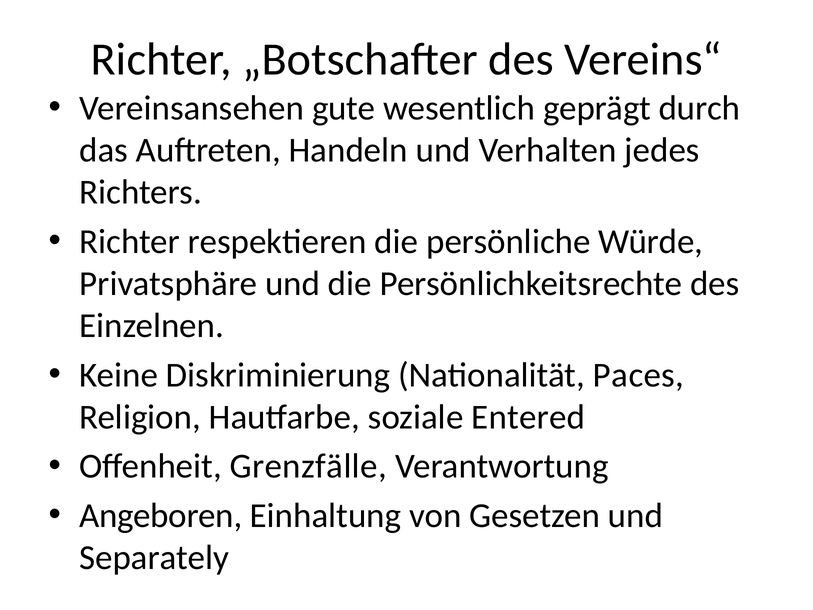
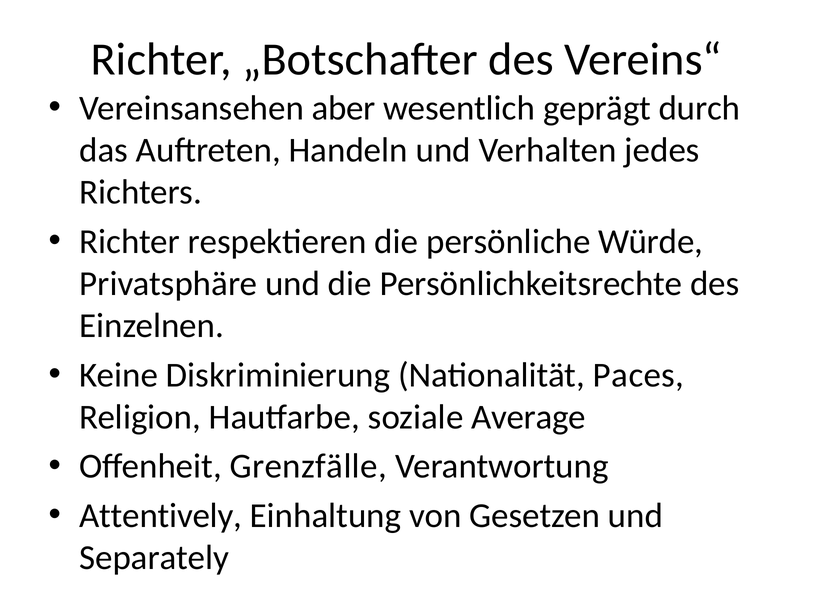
gute: gute -> aber
Entered: Entered -> Average
Angeboren: Angeboren -> Attentively
